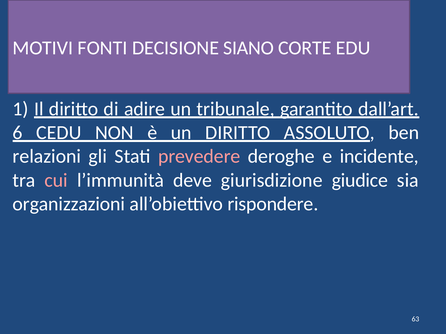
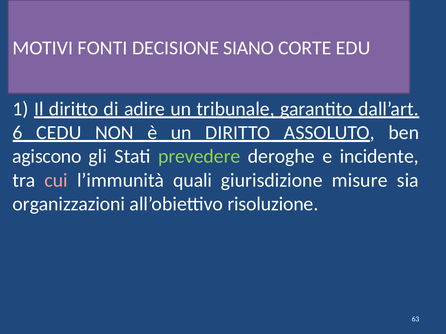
relazioni: relazioni -> agiscono
prevedere colour: pink -> light green
deve: deve -> quali
giudice: giudice -> misure
rispondere: rispondere -> risoluzione
